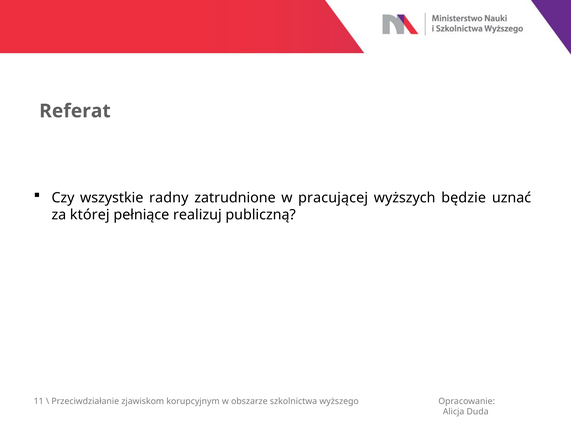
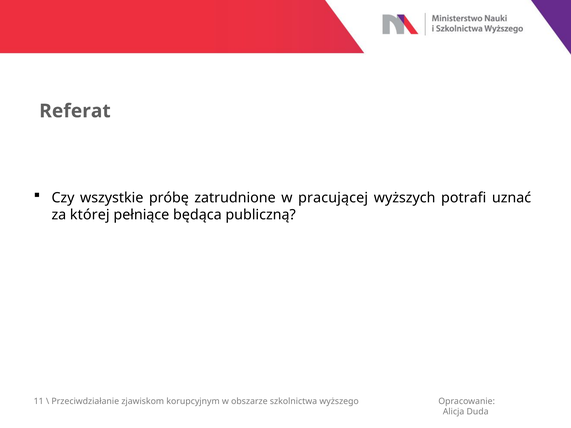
radny: radny -> próbę
będzie: będzie -> potrafi
realizuj: realizuj -> będąca
